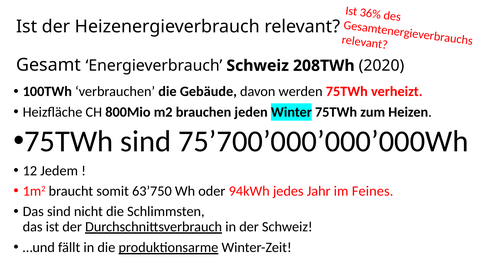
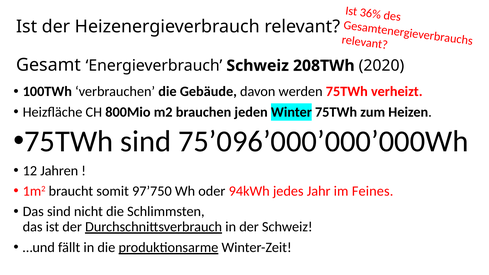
75’700’000’000’000Wh: 75’700’000’000’000Wh -> 75’096’000’000’000Wh
Jedem: Jedem -> Jahren
63’750: 63’750 -> 97’750
